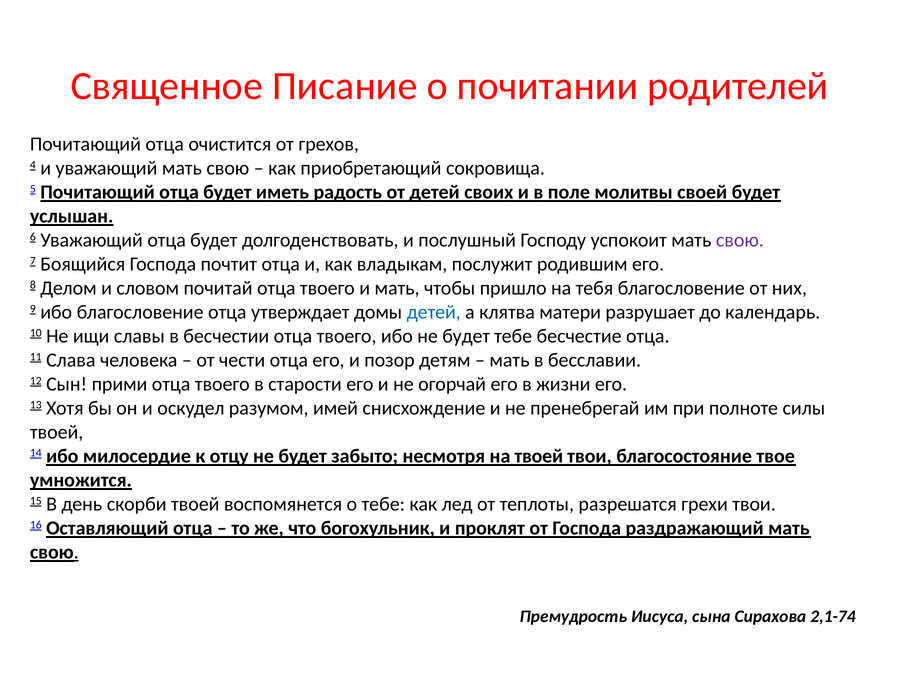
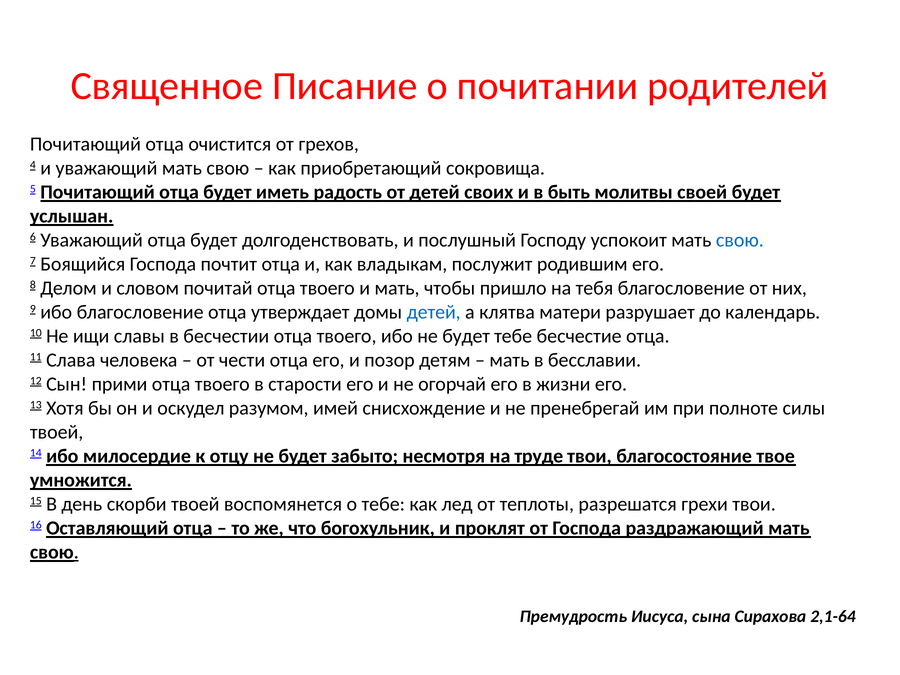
поле: поле -> быть
свою at (740, 240) colour: purple -> blue
на твоей: твоей -> труде
2,1-74: 2,1-74 -> 2,1-64
